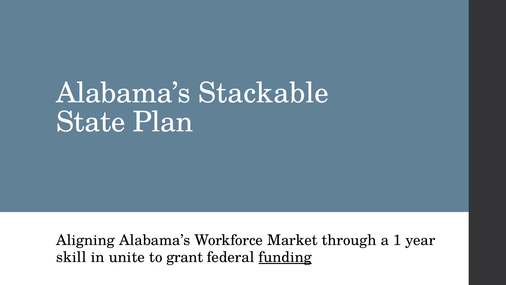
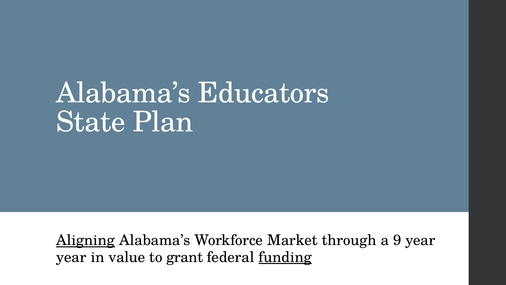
Stackable: Stackable -> Educators
Aligning underline: none -> present
1: 1 -> 9
skill at (71, 257): skill -> year
unite: unite -> value
